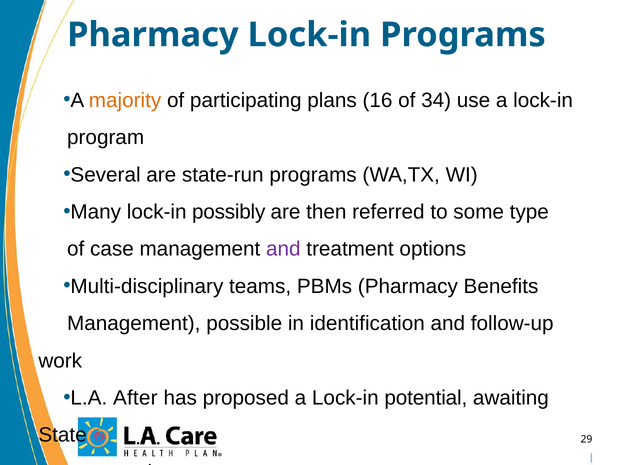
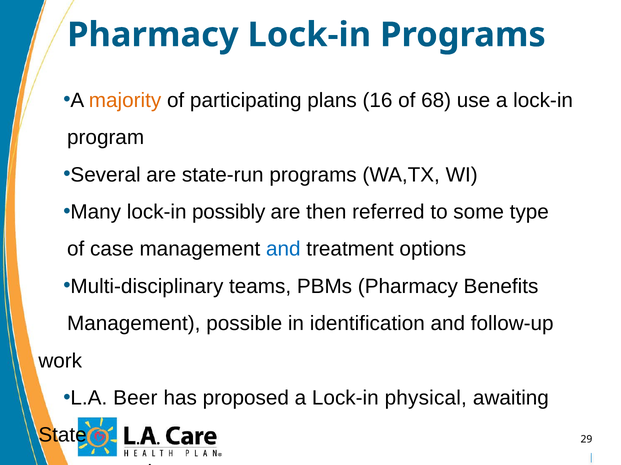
34: 34 -> 68
and at (283, 250) colour: purple -> blue
After: After -> Beer
potential: potential -> physical
